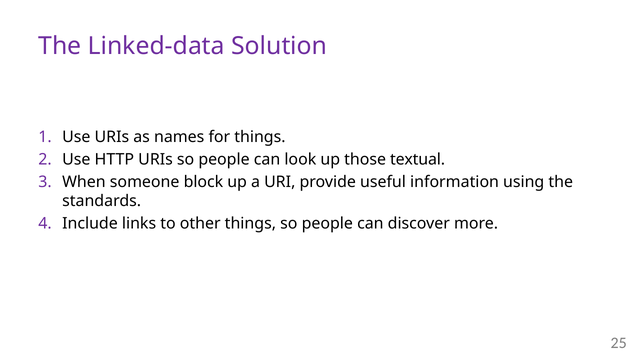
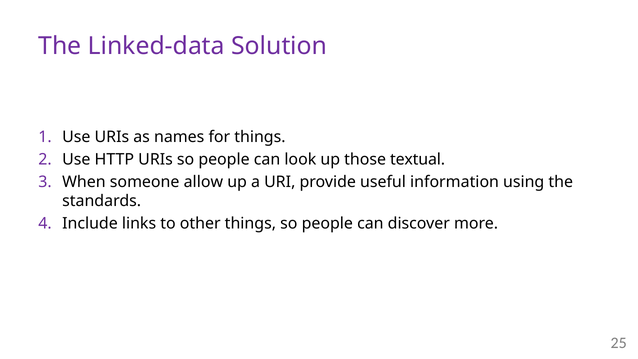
block: block -> allow
